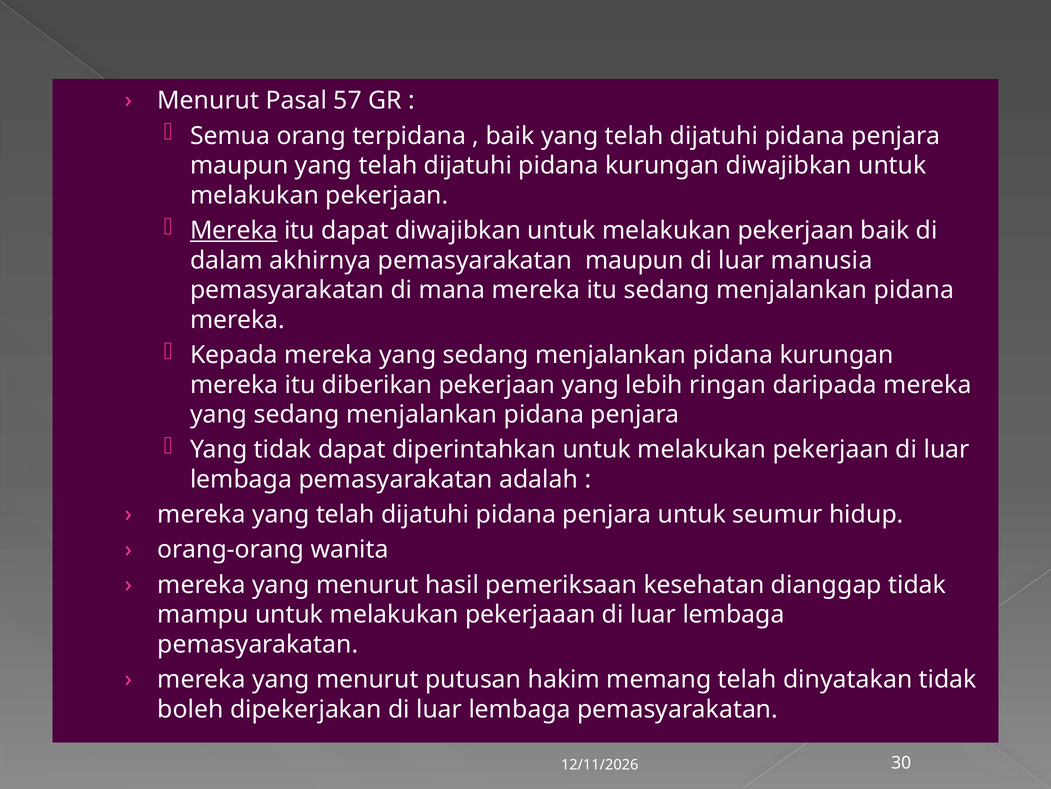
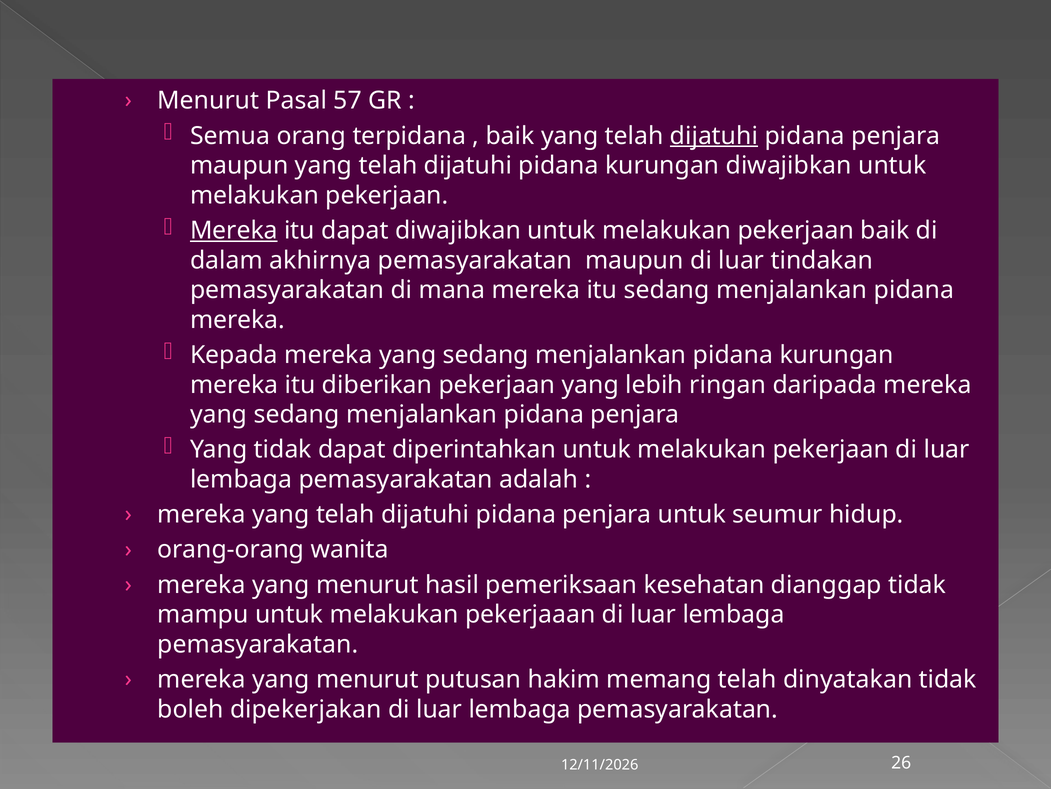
dijatuhi at (714, 136) underline: none -> present
manusia: manusia -> tindakan
30: 30 -> 26
